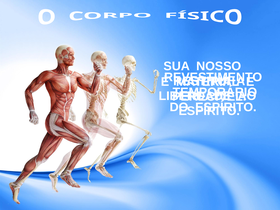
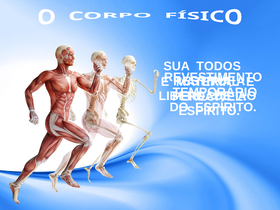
NOSSO: NOSSO -> TODOS
